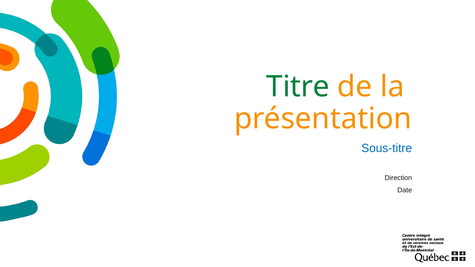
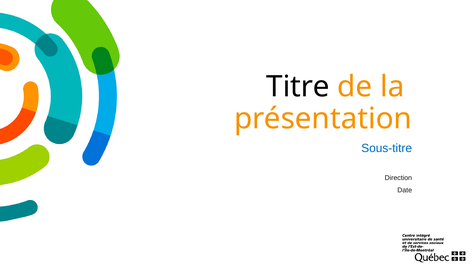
Titre colour: green -> black
